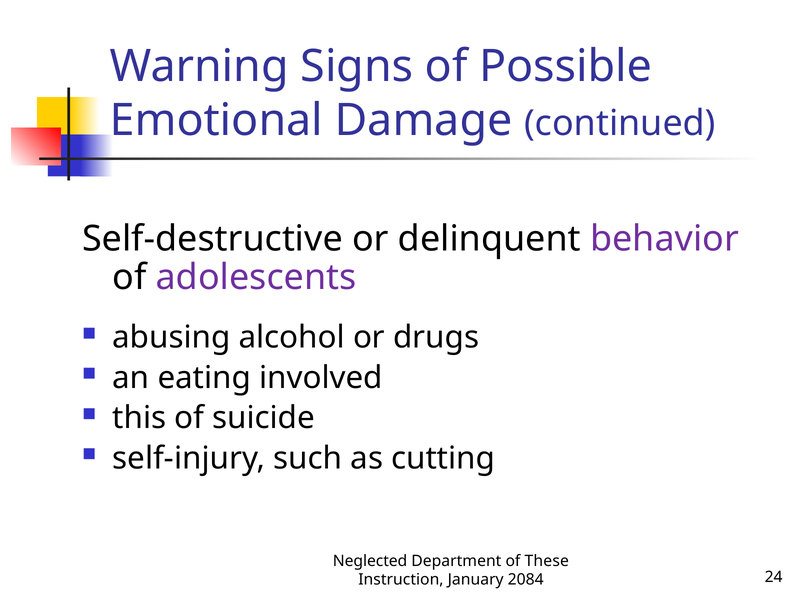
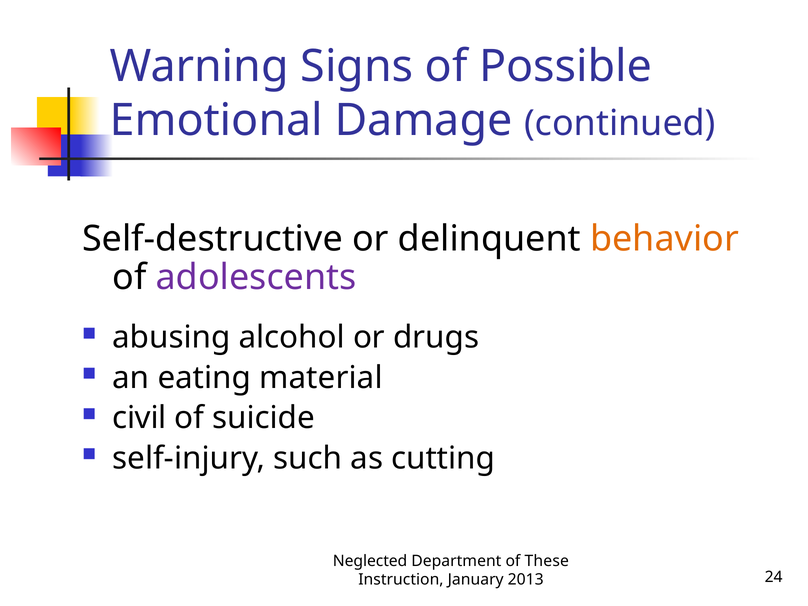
behavior colour: purple -> orange
involved: involved -> material
this: this -> civil
2084: 2084 -> 2013
